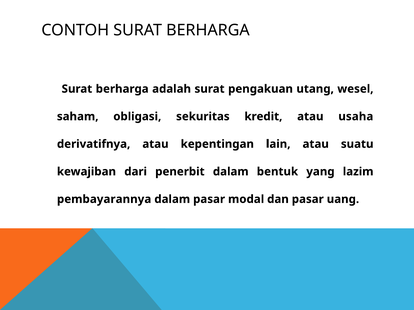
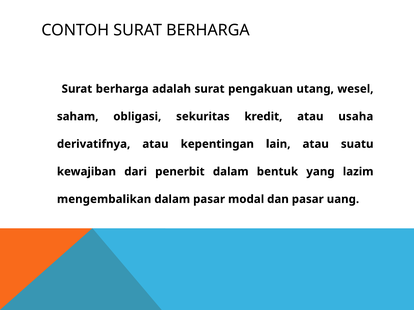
pembayarannya: pembayarannya -> mengembalikan
